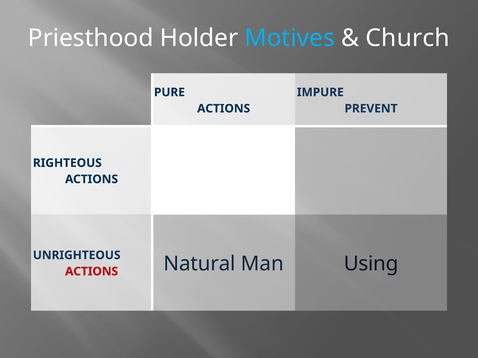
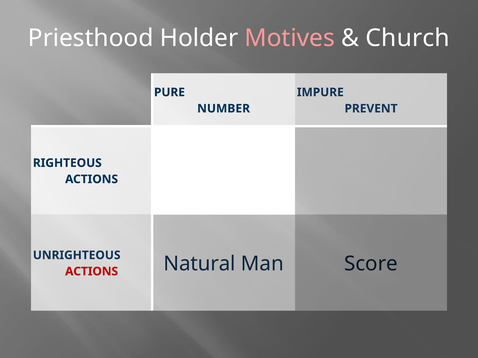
Motives colour: light blue -> pink
ACTIONS at (224, 109): ACTIONS -> NUMBER
Using: Using -> Score
